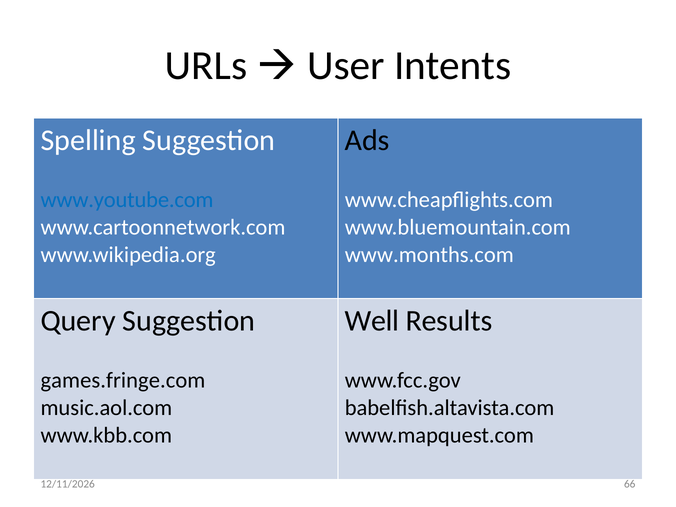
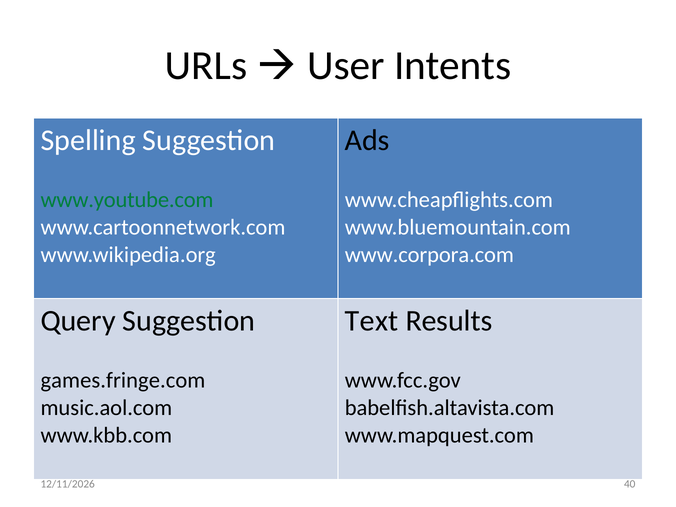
www.youtube.com colour: blue -> green
www.months.com: www.months.com -> www.corpora.com
Well: Well -> Text
66: 66 -> 40
